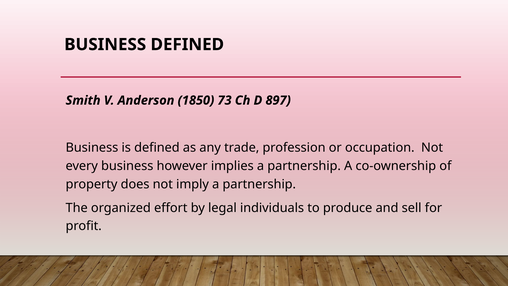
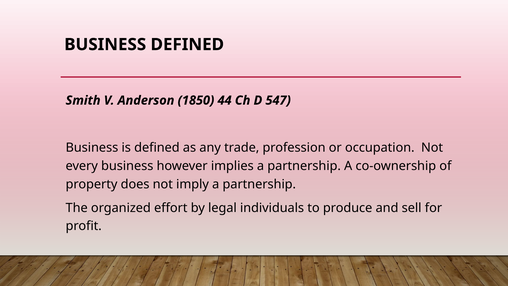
73: 73 -> 44
897: 897 -> 547
